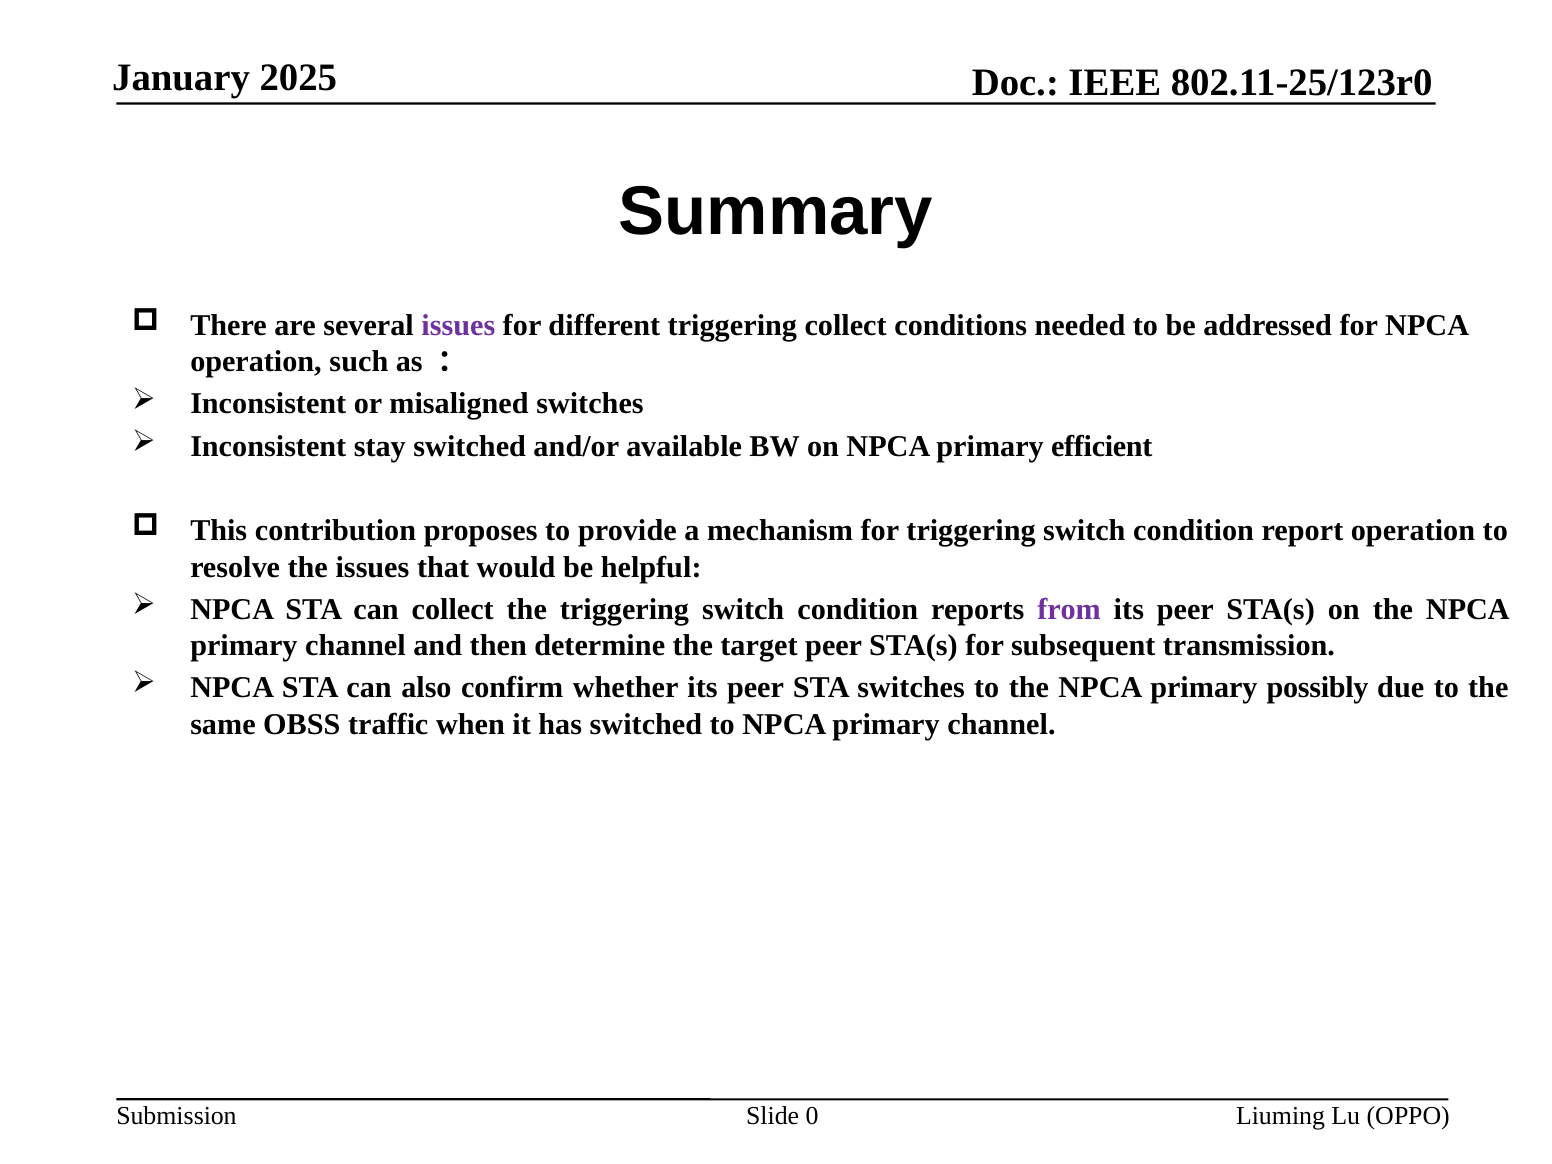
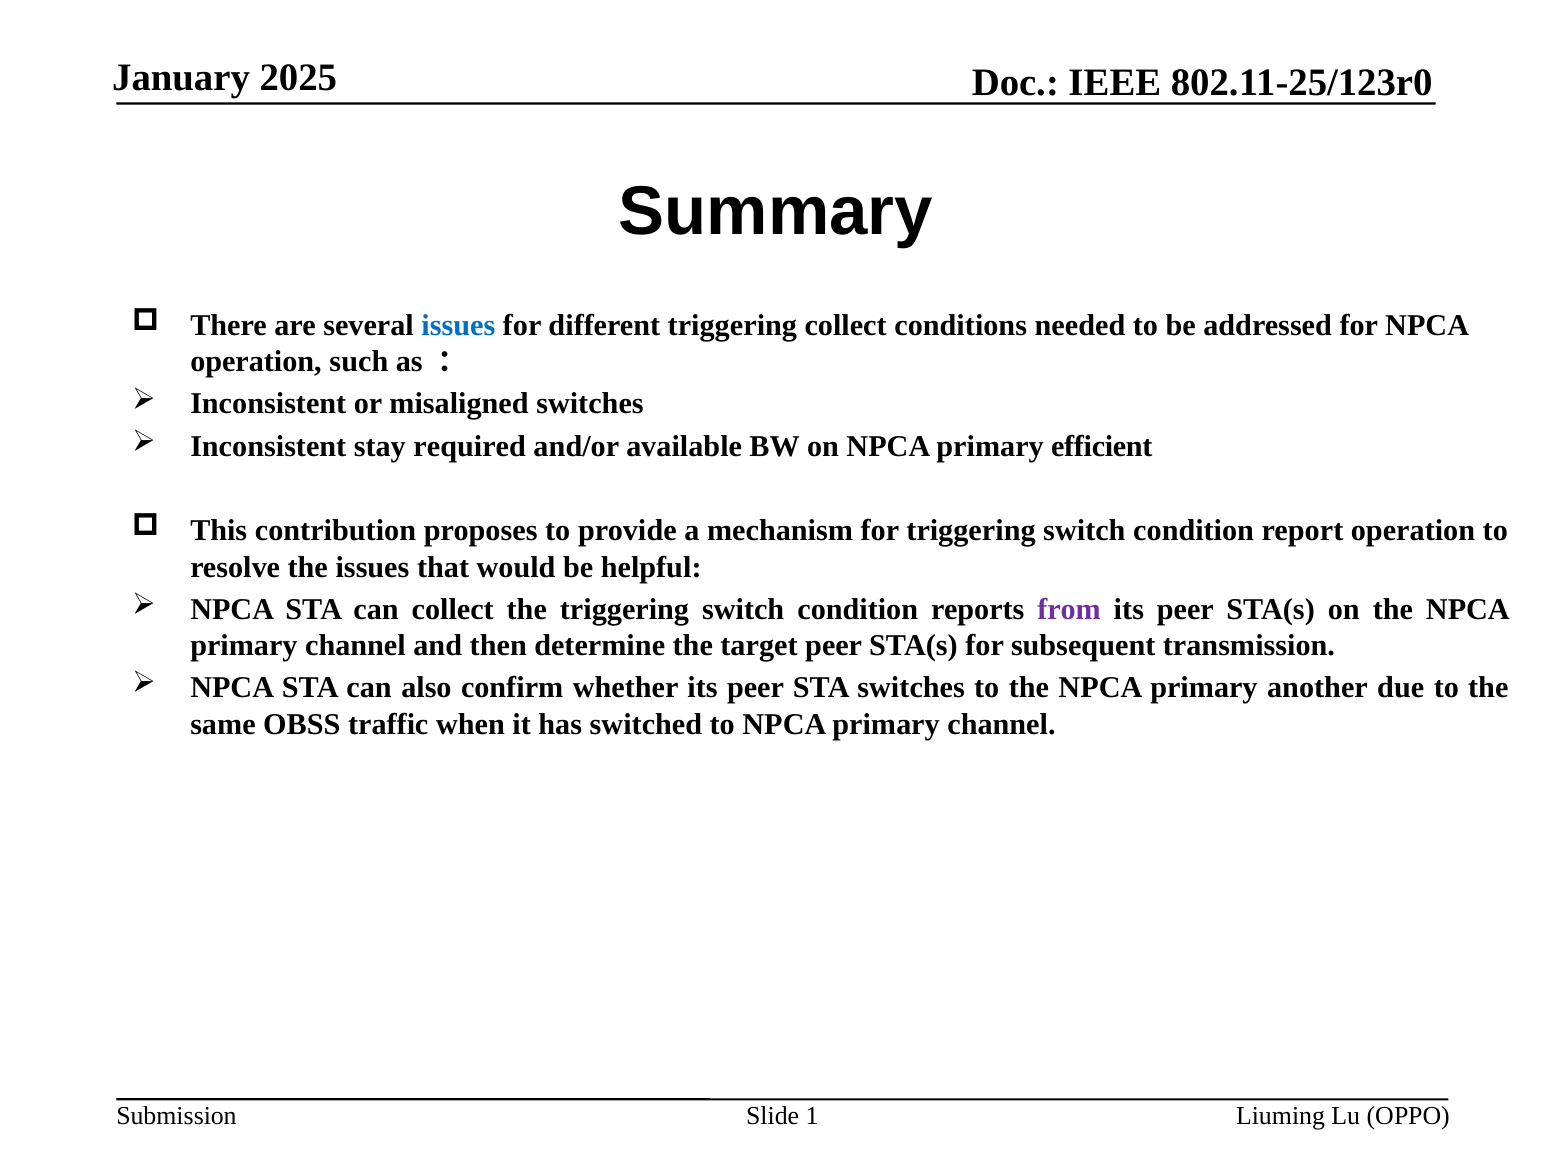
issues at (458, 325) colour: purple -> blue
stay switched: switched -> required
possibly: possibly -> another
0: 0 -> 1
